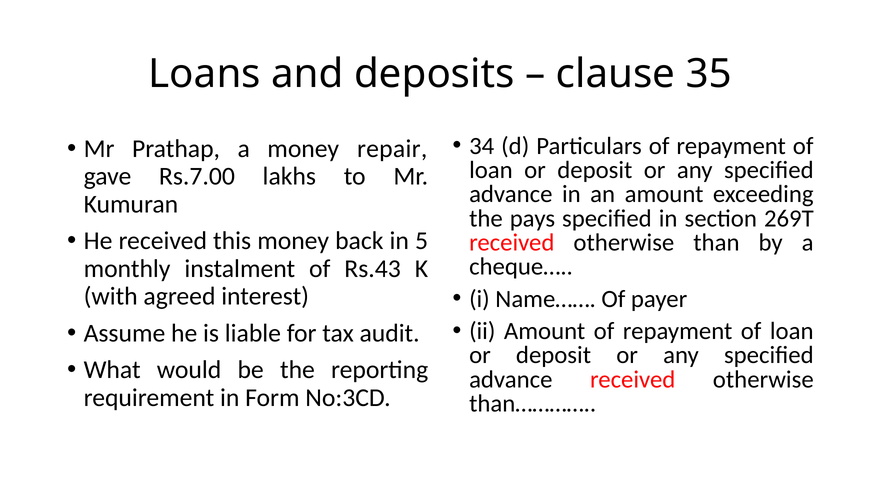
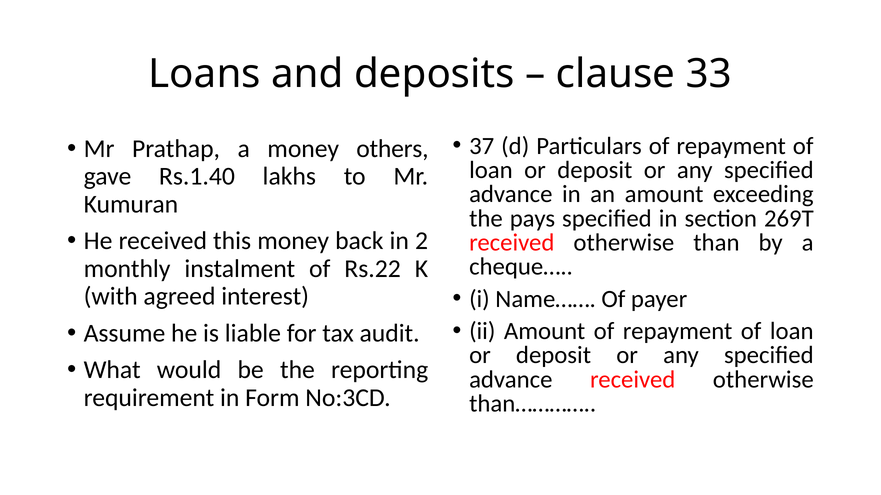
35: 35 -> 33
34: 34 -> 37
repair: repair -> others
Rs.7.00: Rs.7.00 -> Rs.1.40
5: 5 -> 2
Rs.43: Rs.43 -> Rs.22
